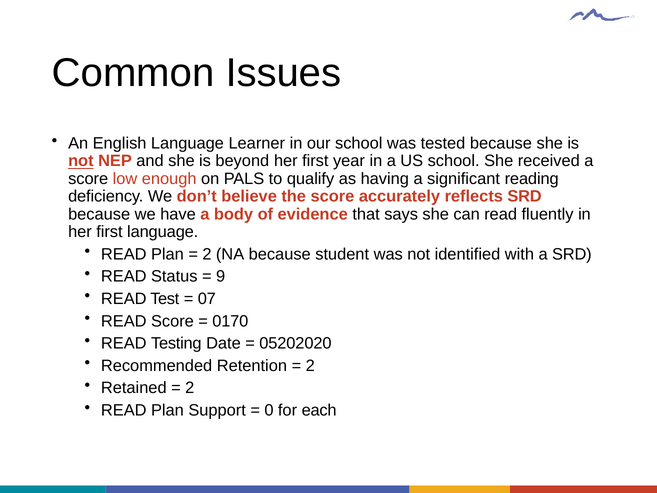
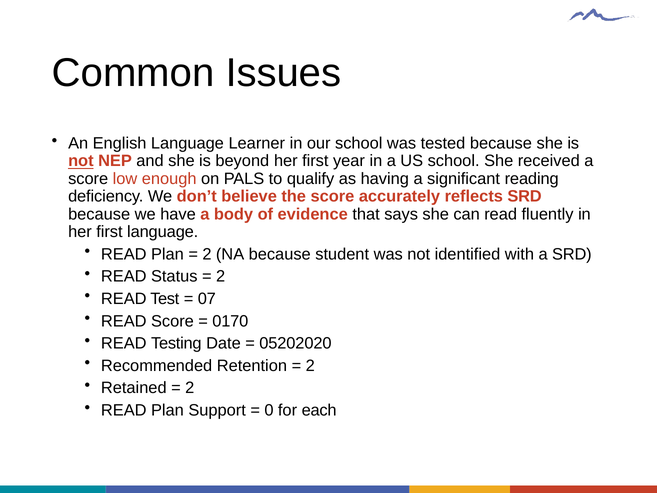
9 at (221, 276): 9 -> 2
